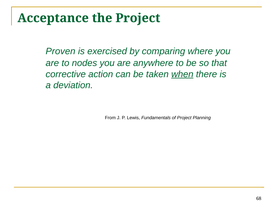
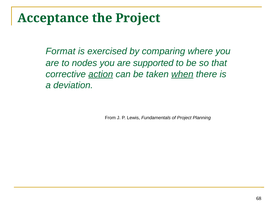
Proven: Proven -> Format
anywhere: anywhere -> supported
action underline: none -> present
